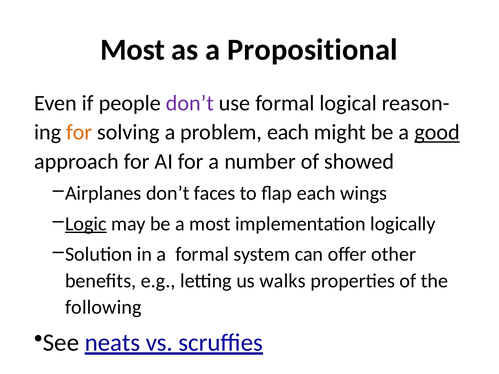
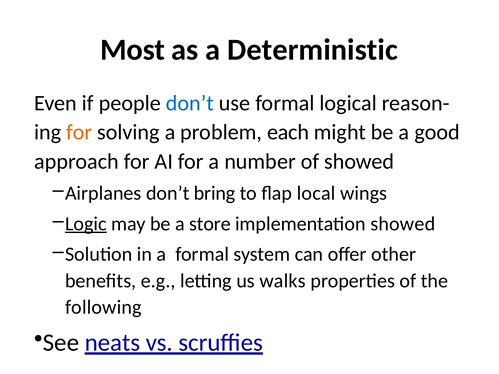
Propositional: Propositional -> Deterministic
don’t at (190, 103) colour: purple -> blue
good underline: present -> none
faces: faces -> bring
flap each: each -> local
a most: most -> store
implementation logically: logically -> showed
